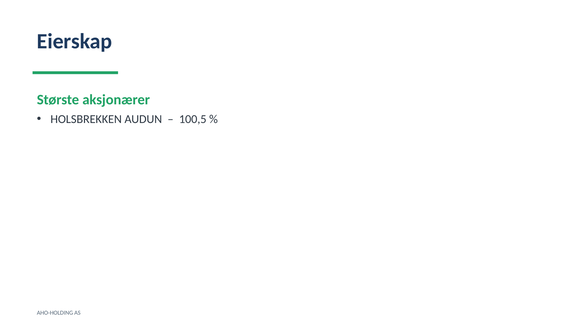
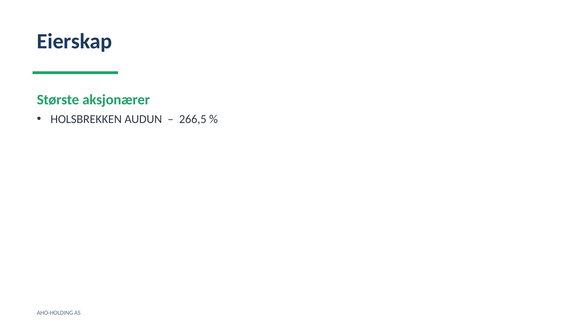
100,5: 100,5 -> 266,5
